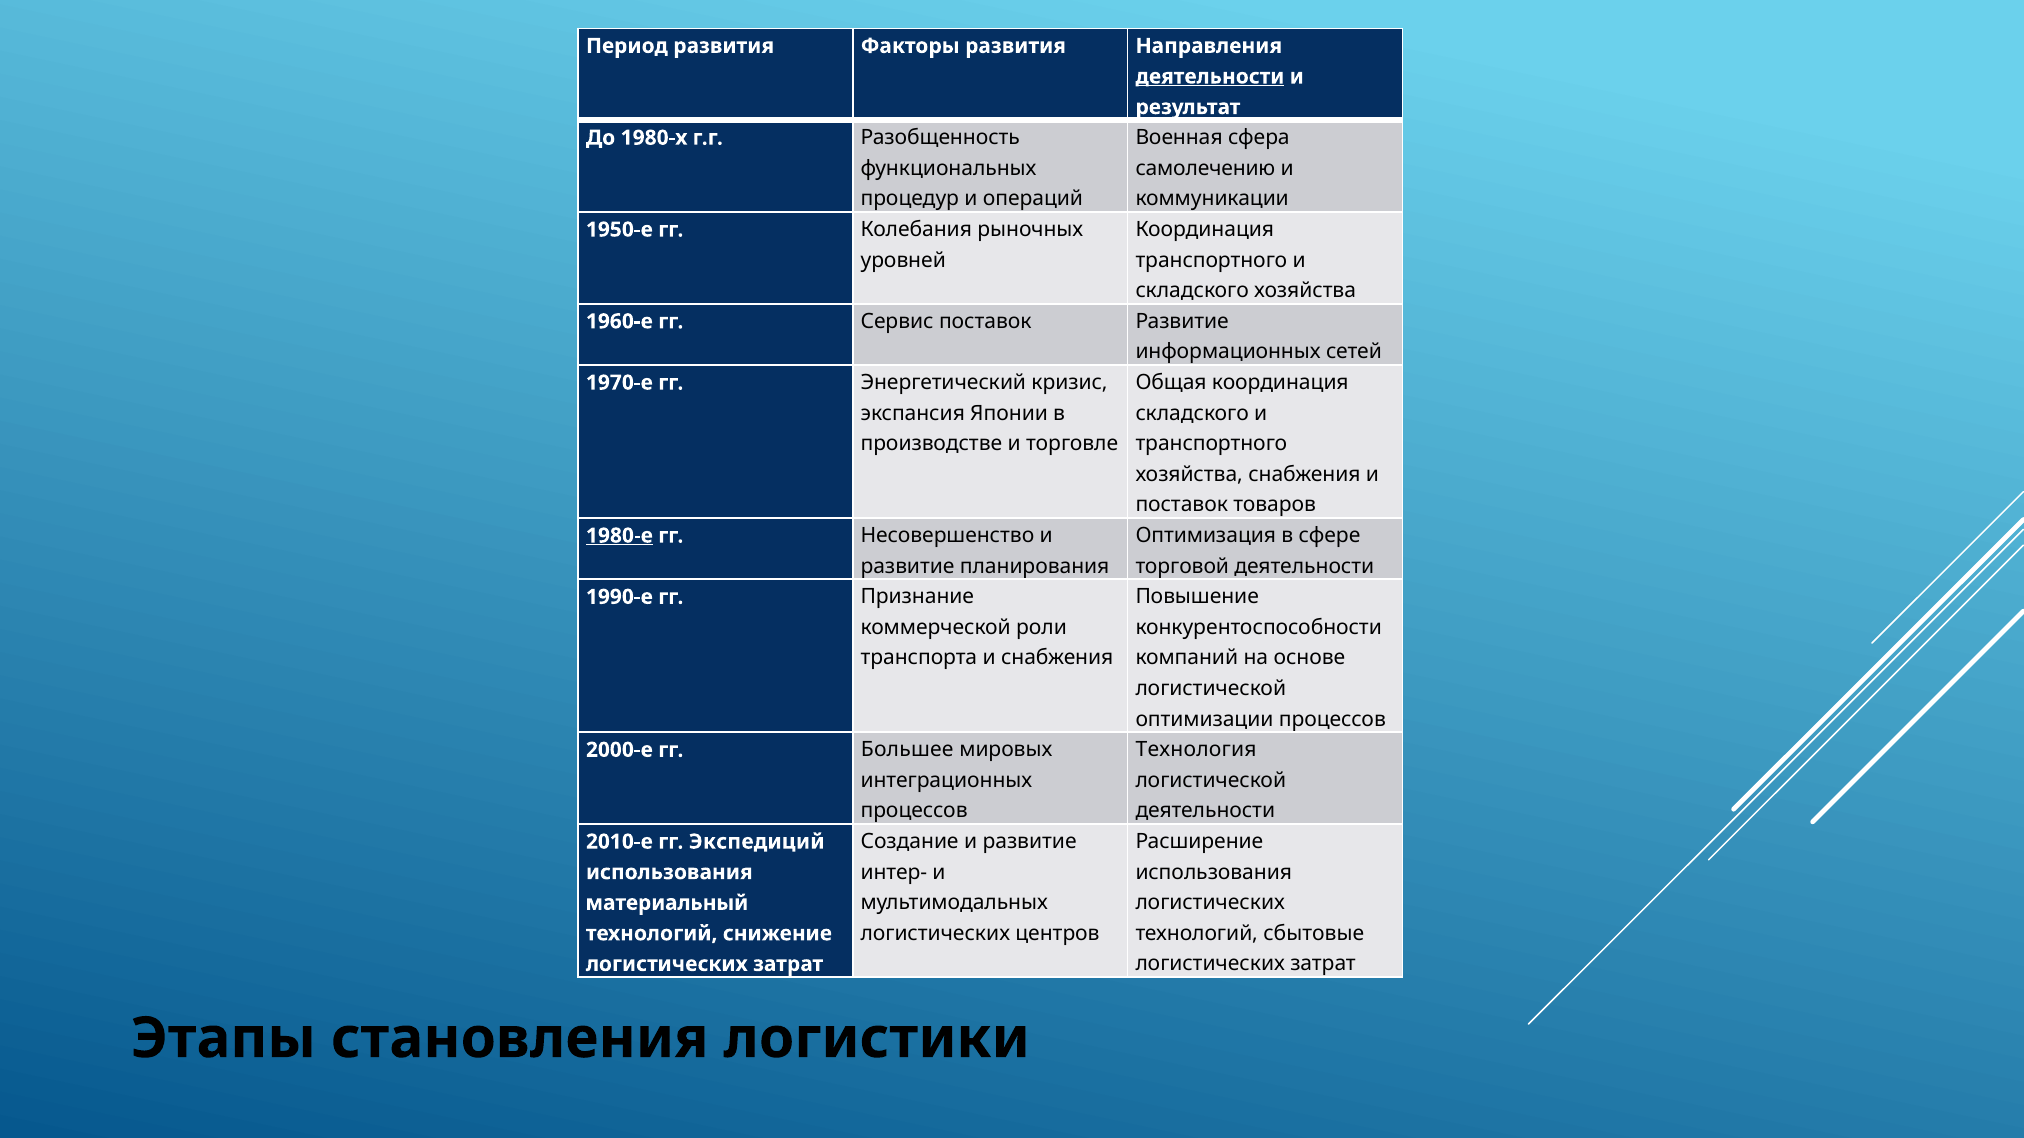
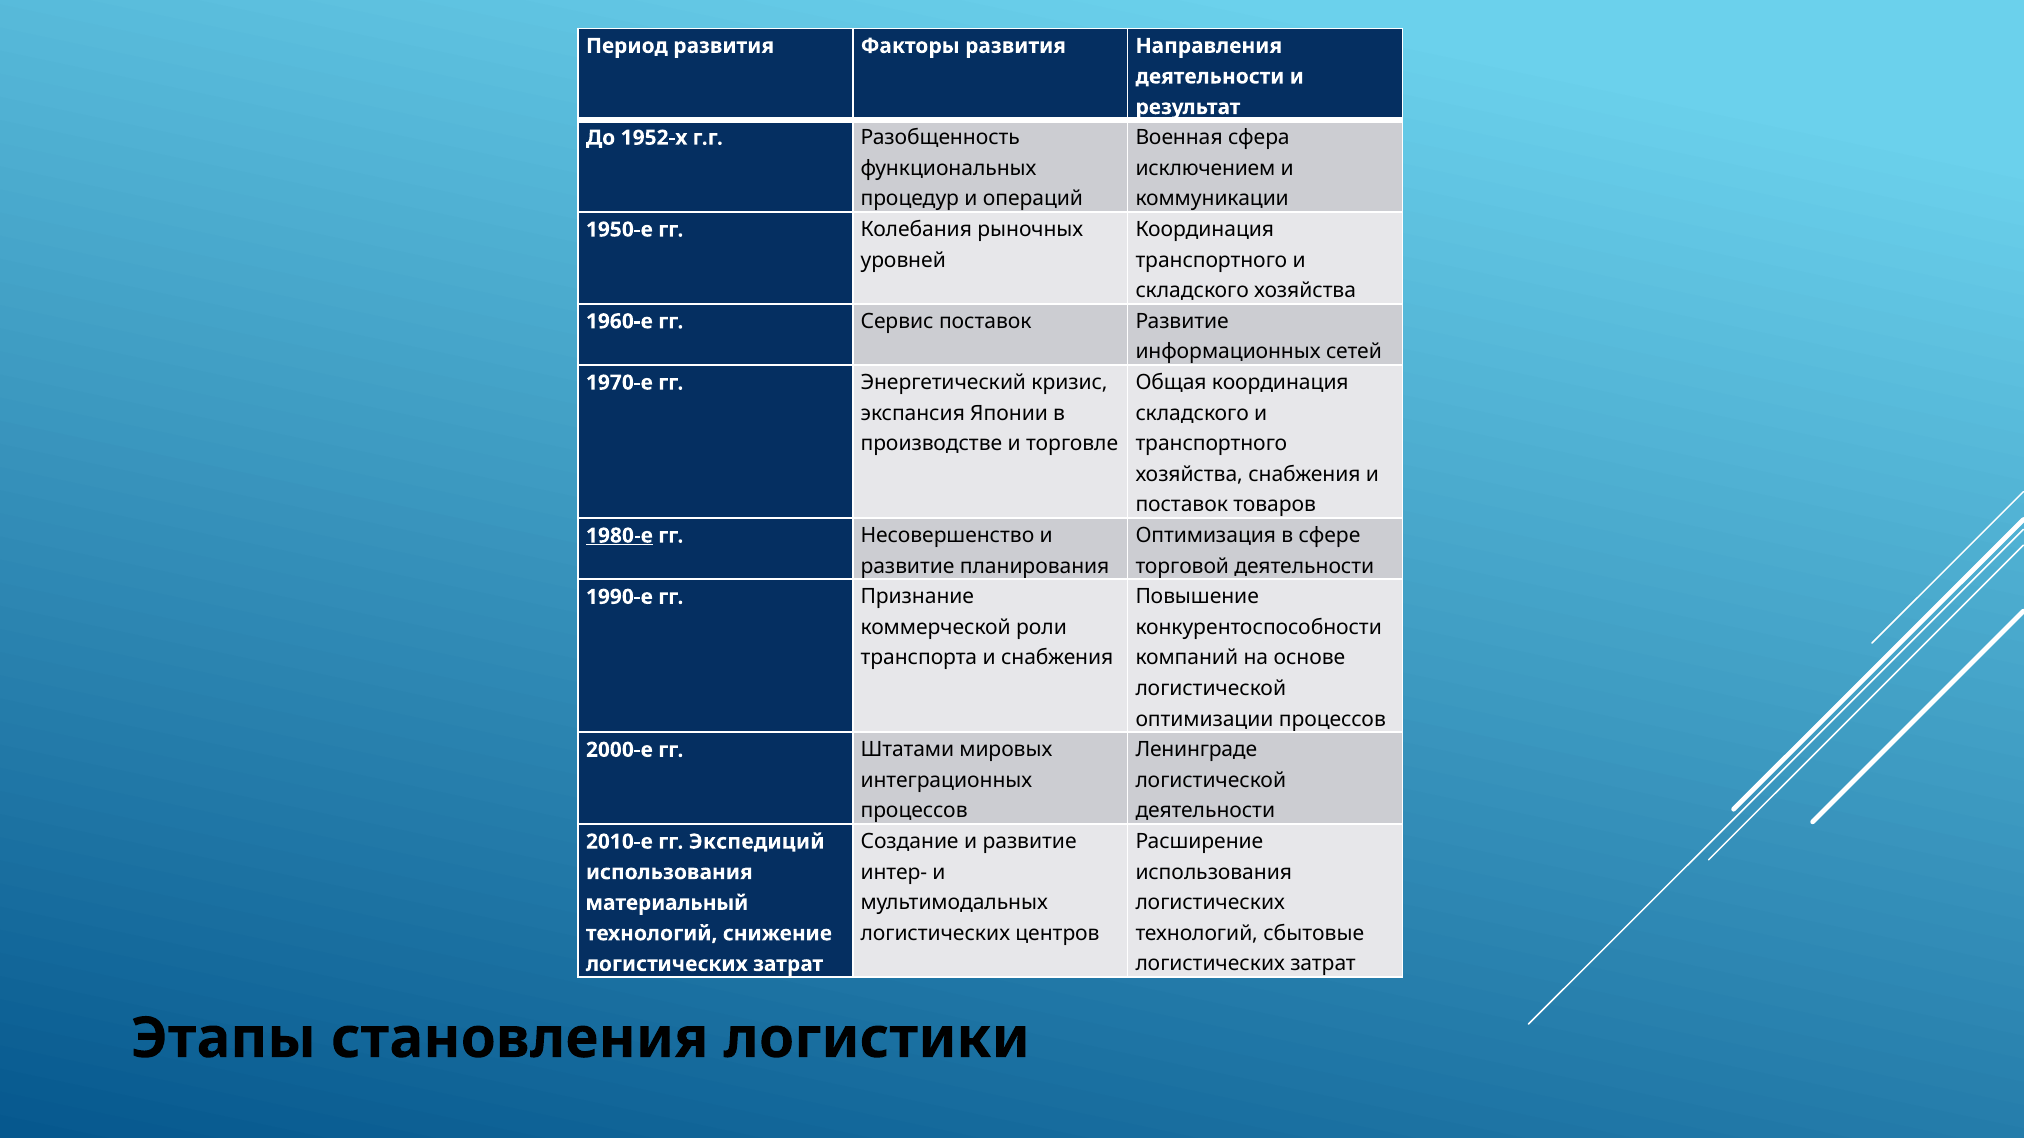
деятельности at (1210, 77) underline: present -> none
1980-х: 1980-х -> 1952-х
самолечению: самолечению -> исключением
Технология: Технология -> Ленинграде
Большее: Большее -> Штатами
